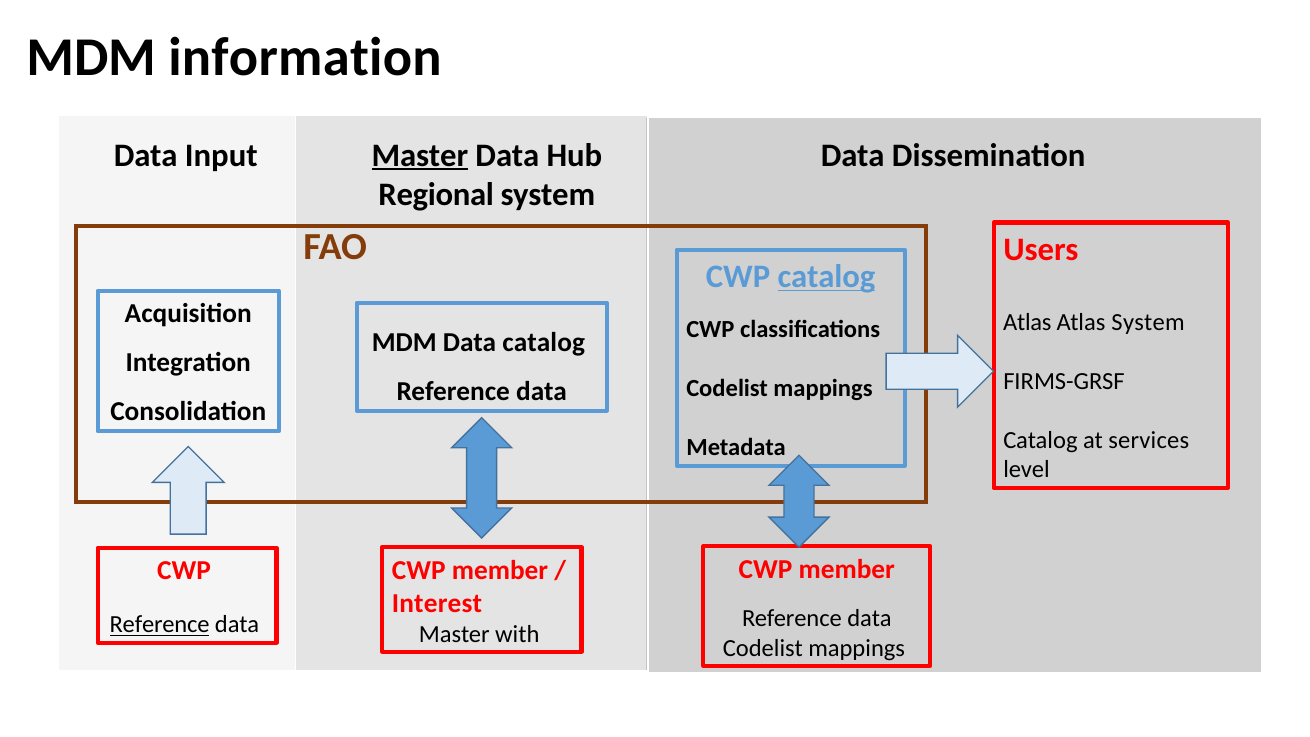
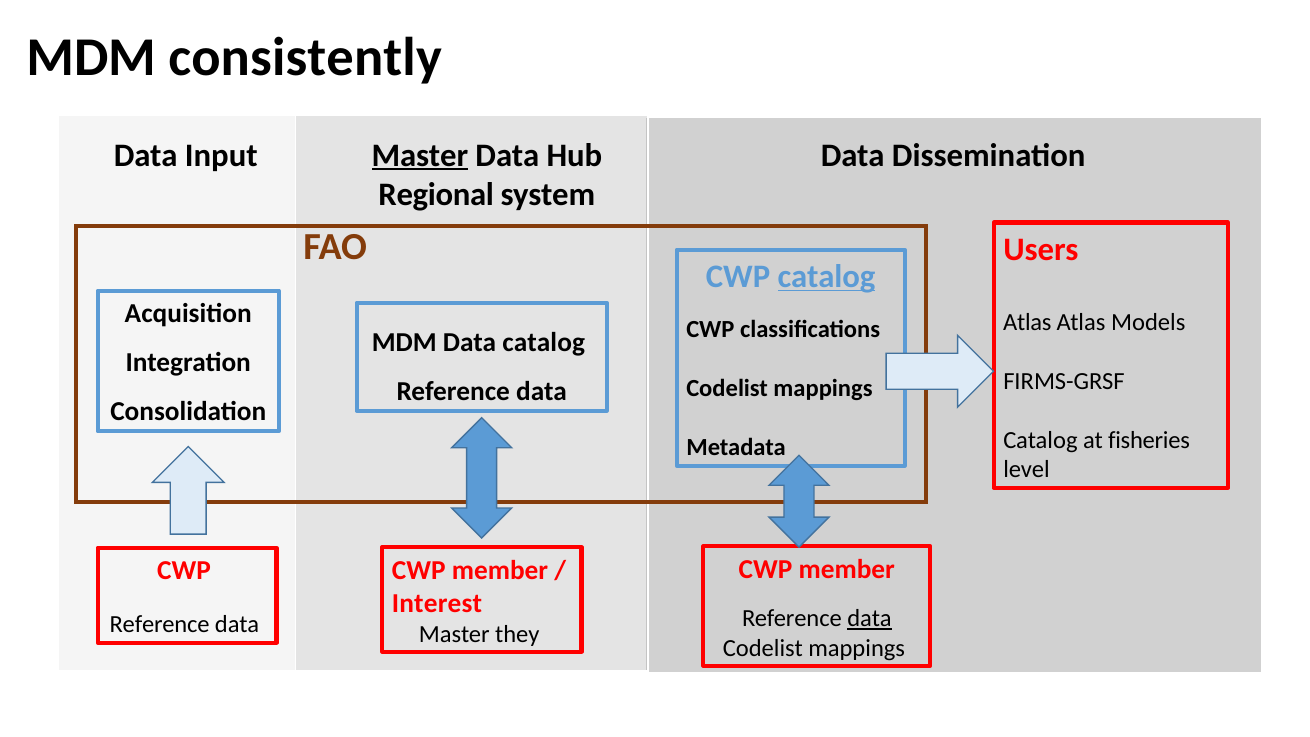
information: information -> consistently
Atlas System: System -> Models
services: services -> fisheries
data at (870, 618) underline: none -> present
Reference at (160, 625) underline: present -> none
with: with -> they
